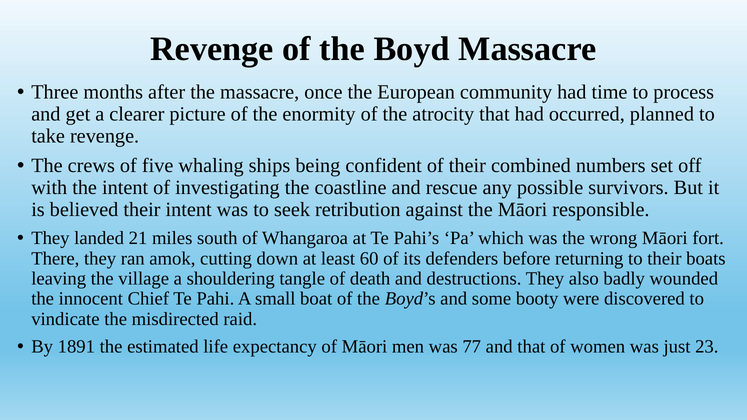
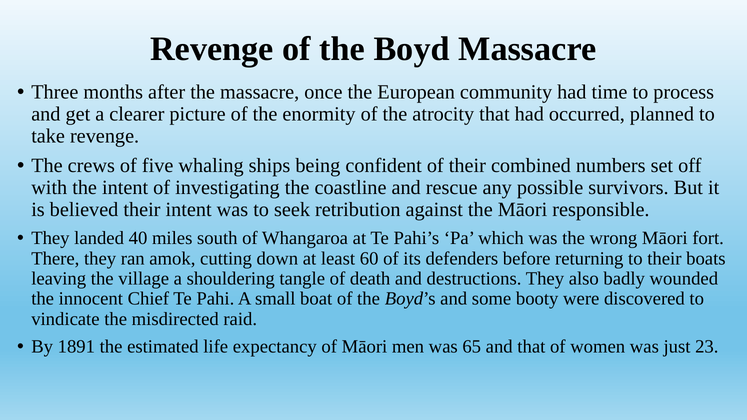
21: 21 -> 40
77: 77 -> 65
